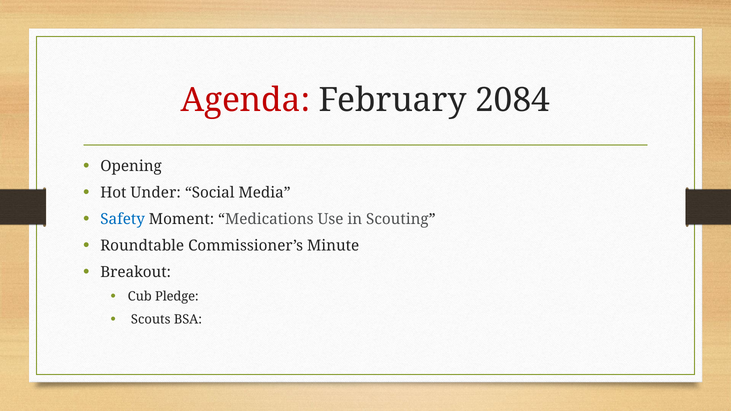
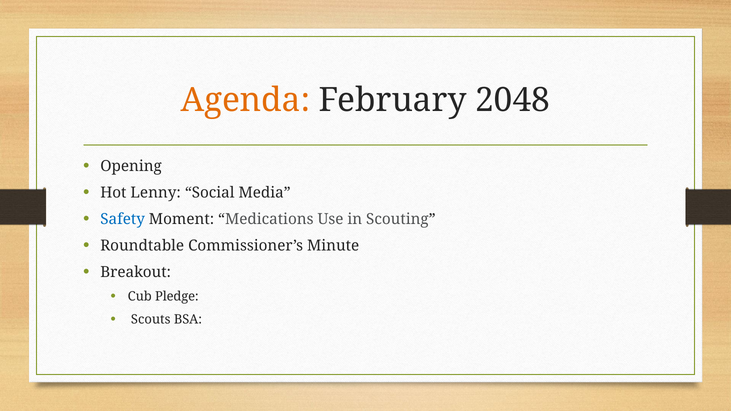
Agenda colour: red -> orange
2084: 2084 -> 2048
Under: Under -> Lenny
